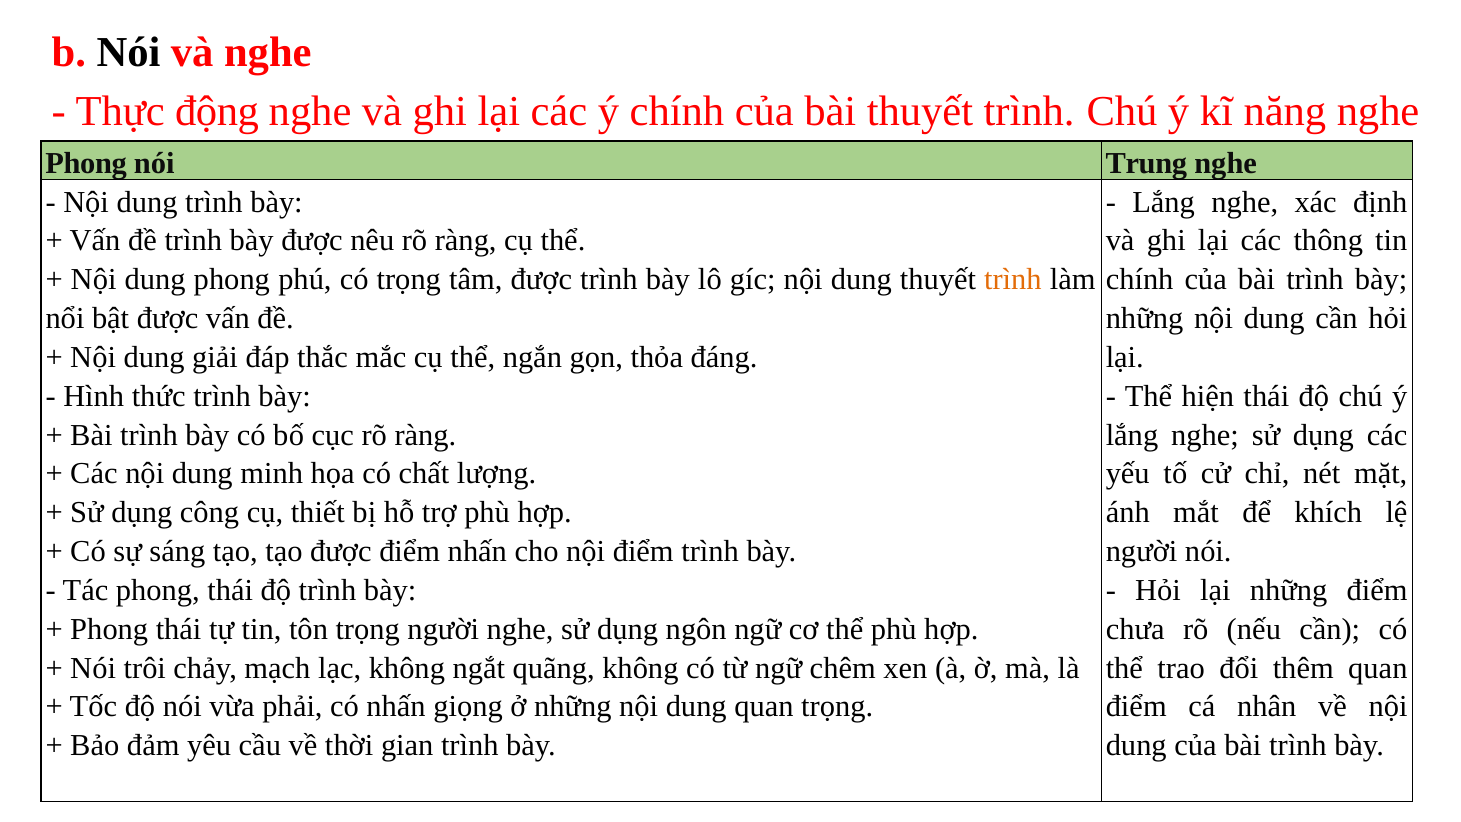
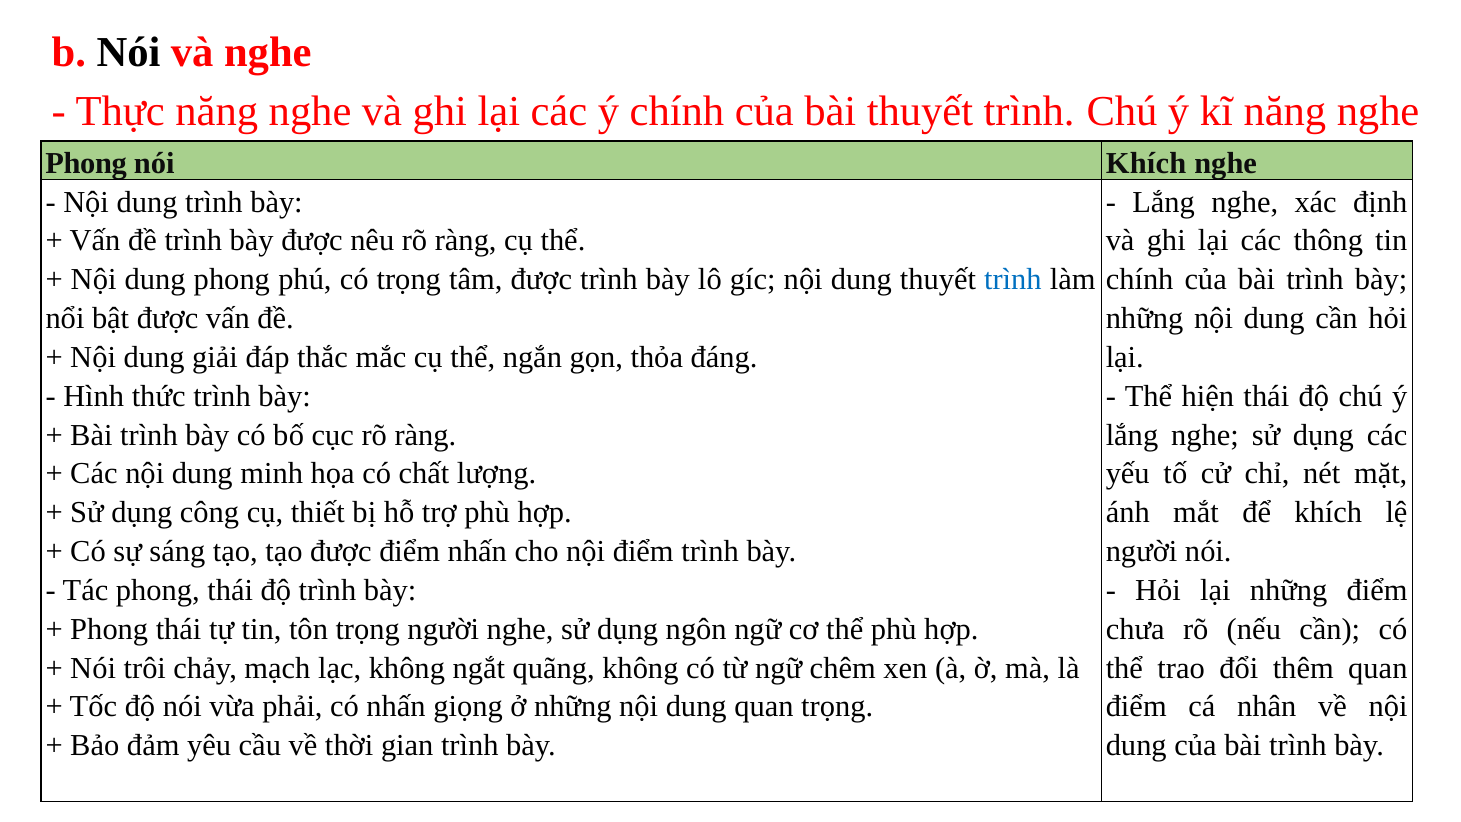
Thực động: động -> năng
nói Trung: Trung -> Khích
trình at (1013, 280) colour: orange -> blue
